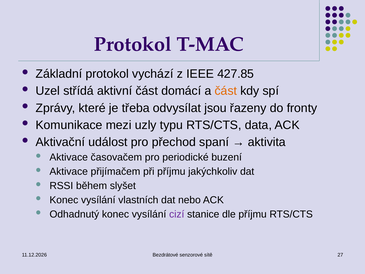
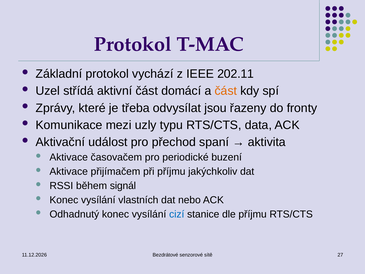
427.85: 427.85 -> 202.11
slyšet: slyšet -> signál
cizí colour: purple -> blue
